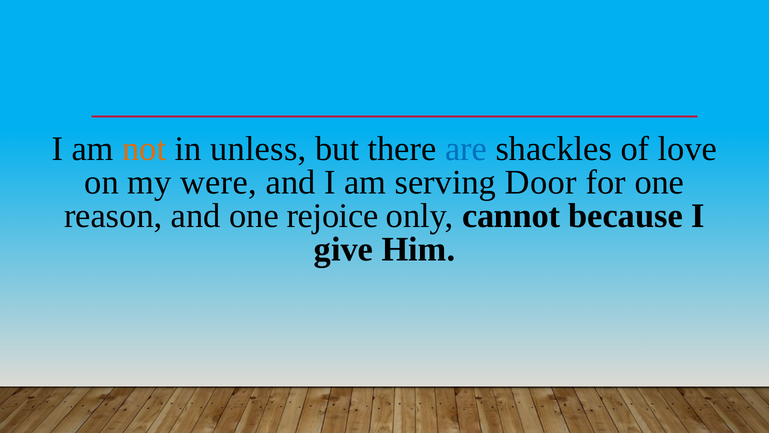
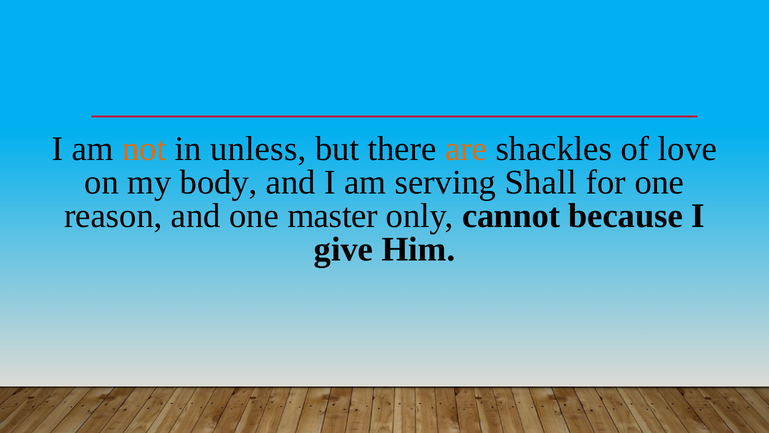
are colour: blue -> orange
were: were -> body
Door: Door -> Shall
rejoice: rejoice -> master
